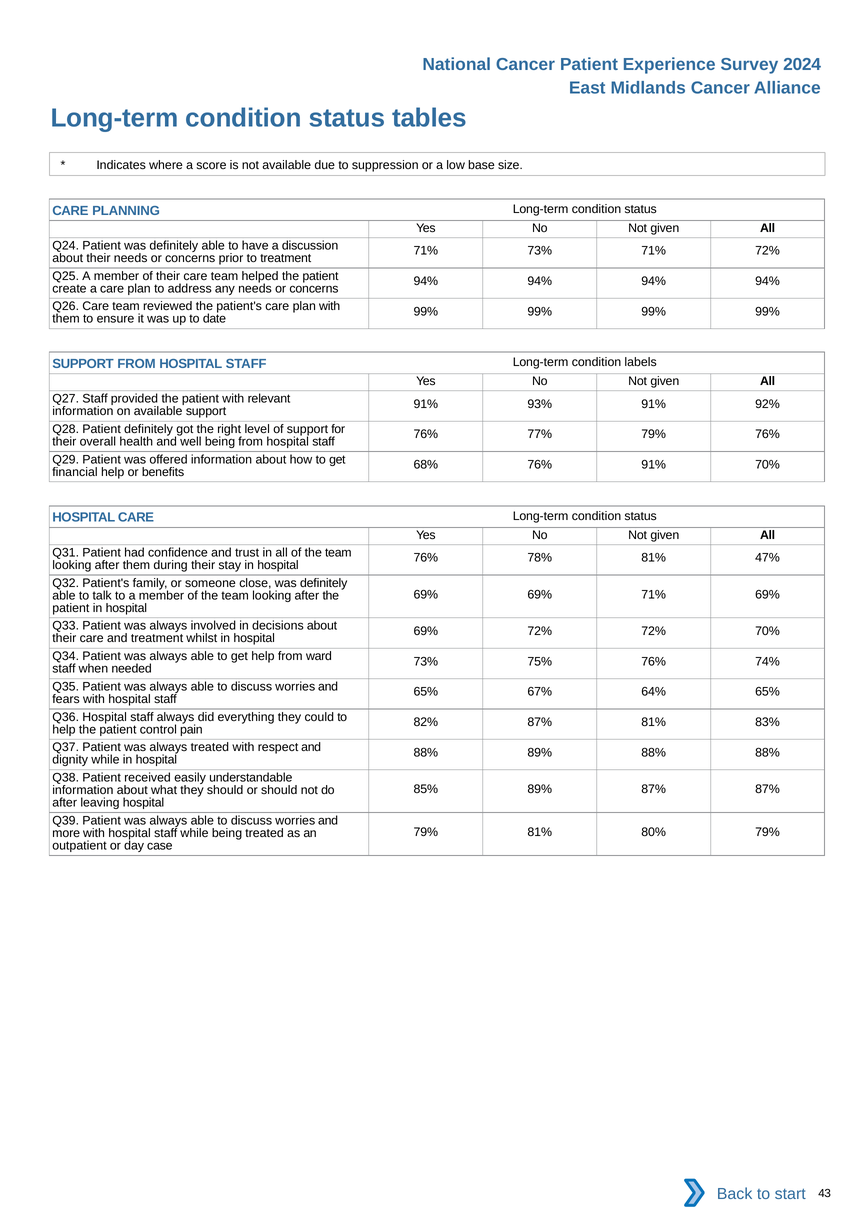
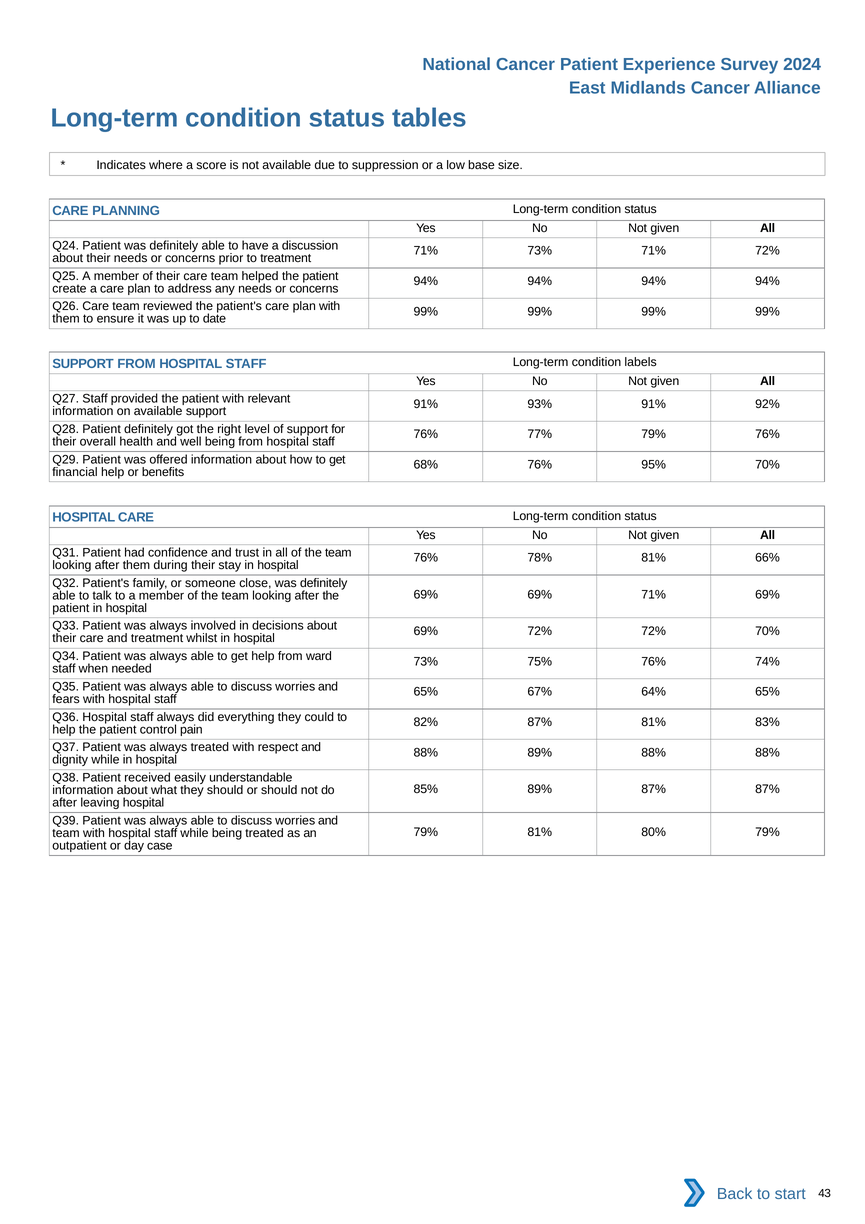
76% 91%: 91% -> 95%
47%: 47% -> 66%
more at (66, 833): more -> team
